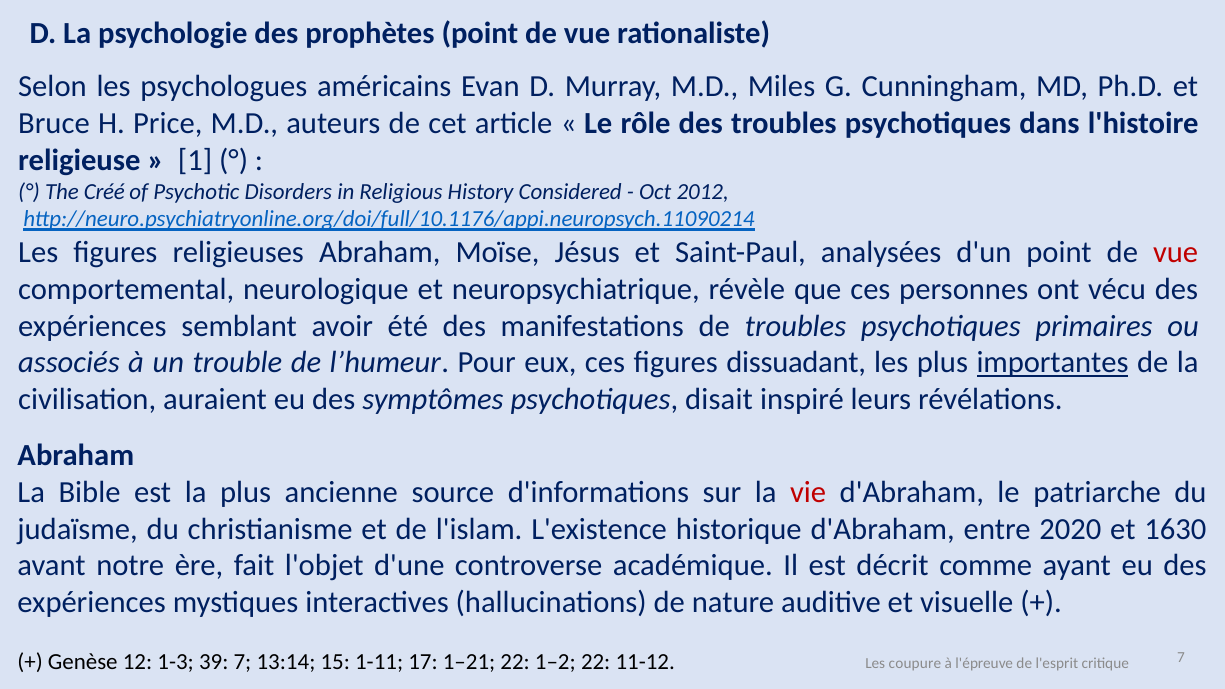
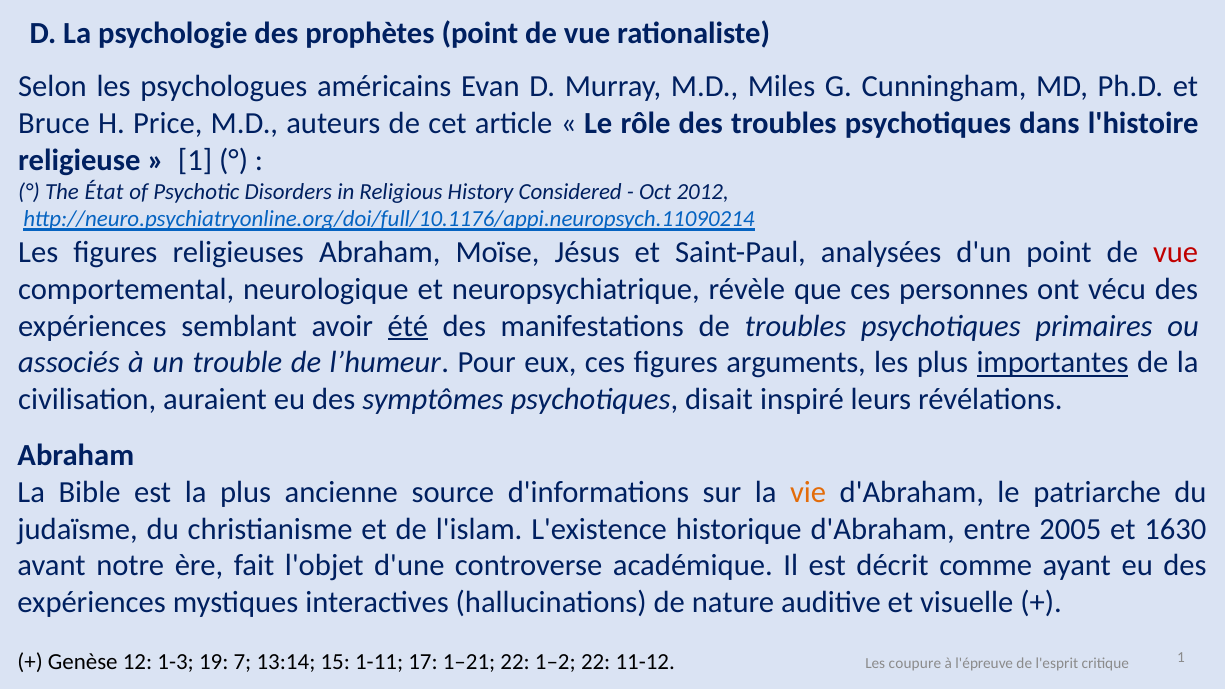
Créé: Créé -> État
été underline: none -> present
dissuadant: dissuadant -> arguments
vie colour: red -> orange
2020: 2020 -> 2005
39: 39 -> 19
critique 7: 7 -> 1
